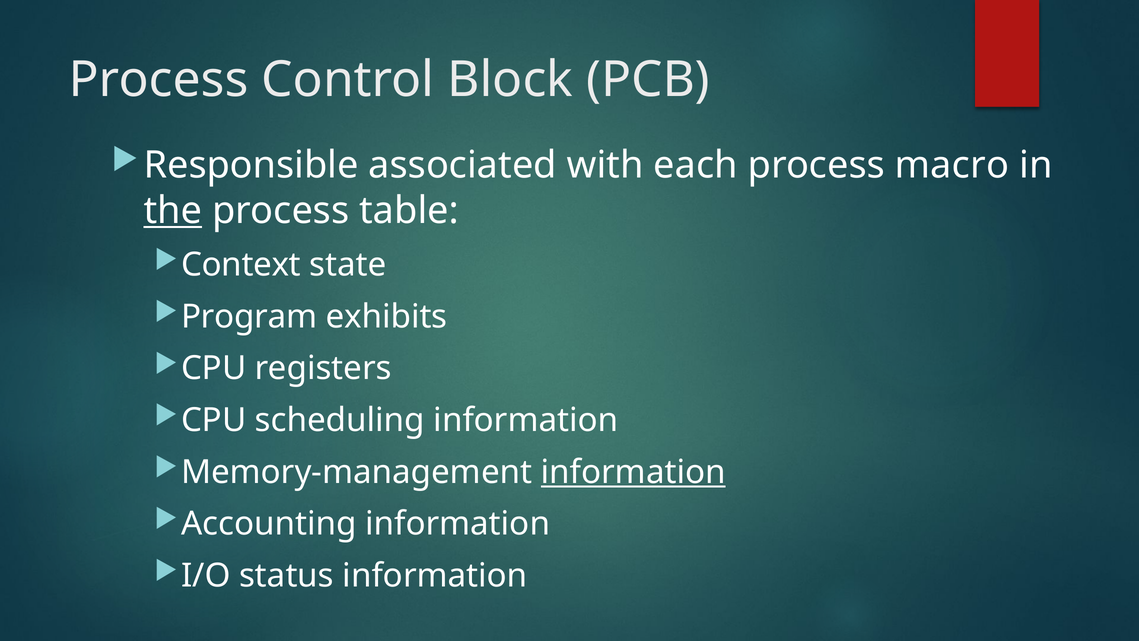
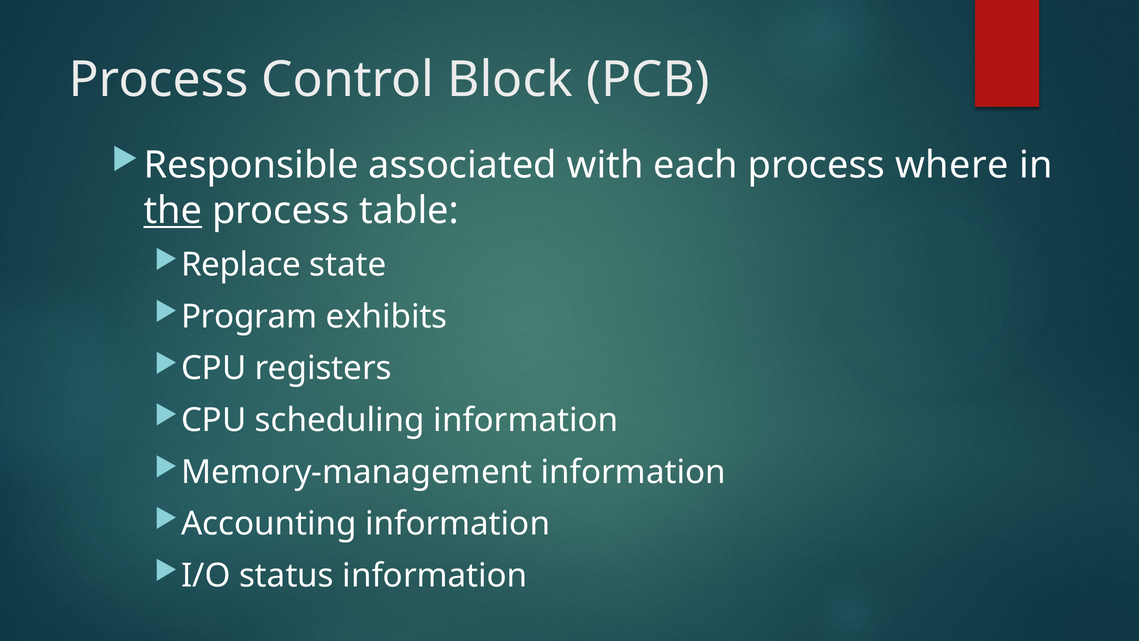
macro: macro -> where
Context: Context -> Replace
information at (633, 472) underline: present -> none
